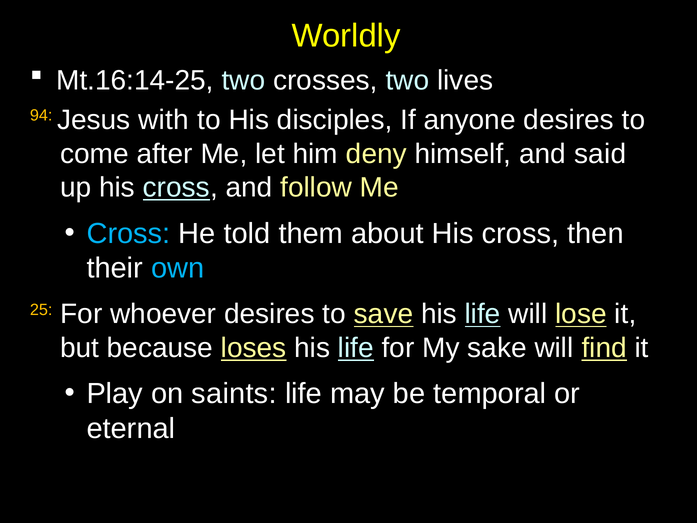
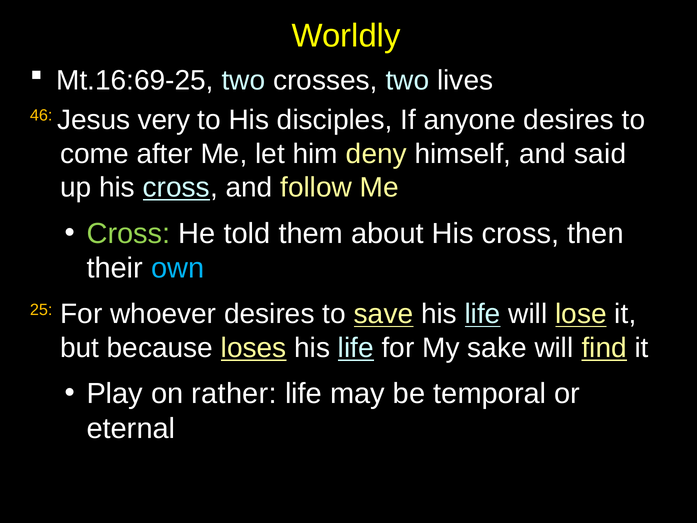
Mt.16:14-25: Mt.16:14-25 -> Mt.16:69-25
94: 94 -> 46
with: with -> very
Cross at (128, 233) colour: light blue -> light green
saints: saints -> rather
